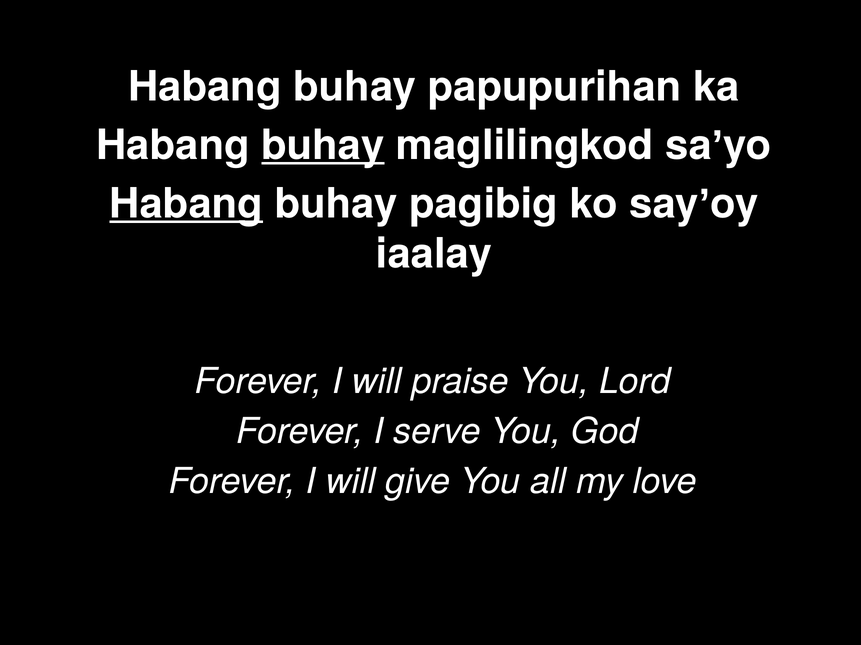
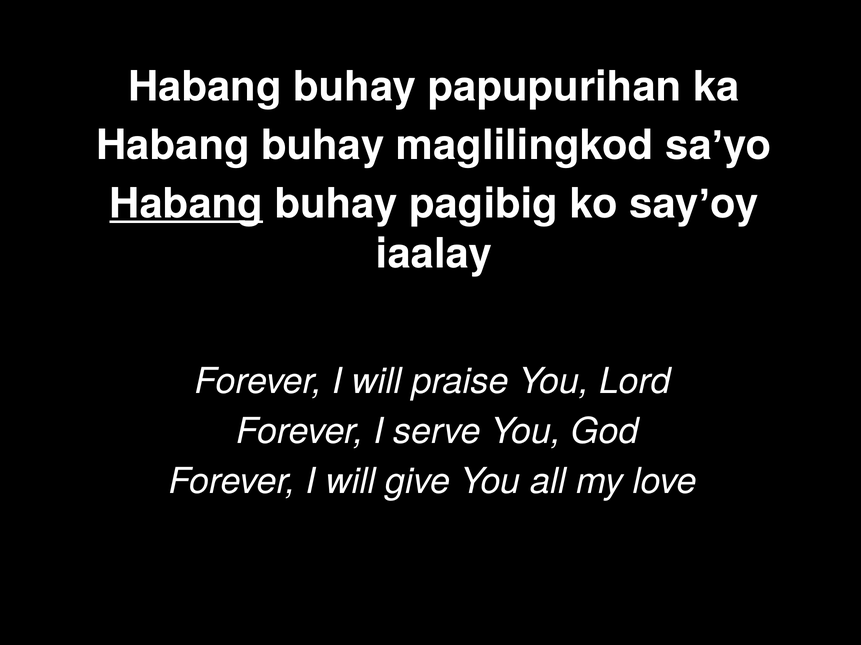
buhay at (323, 146) underline: present -> none
